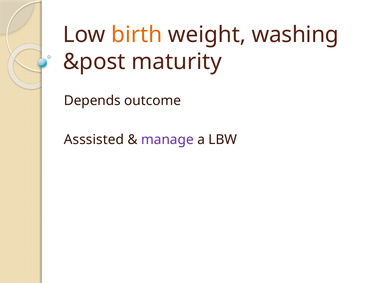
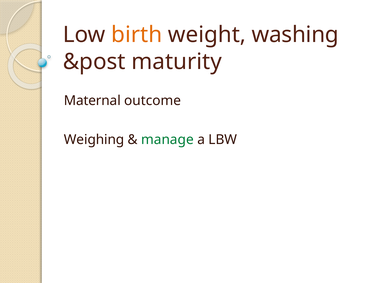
Depends: Depends -> Maternal
Asssisted: Asssisted -> Weighing
manage colour: purple -> green
